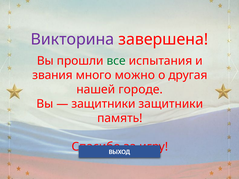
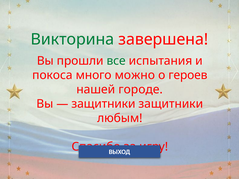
Викторина colour: purple -> green
звания: звания -> покоса
другая: другая -> героев
память: память -> любым
